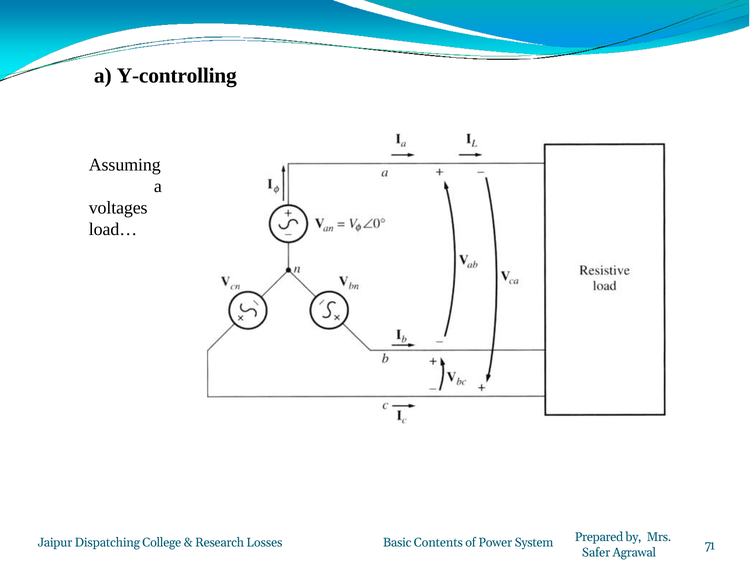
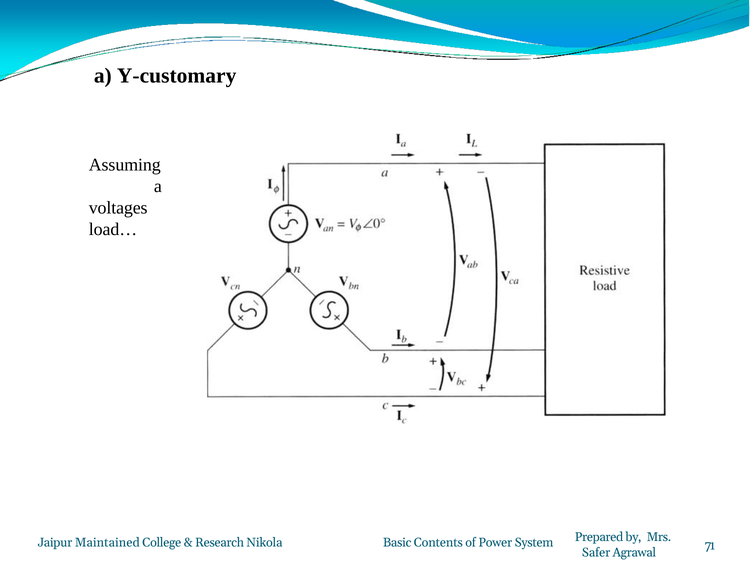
Y-controlling: Y-controlling -> Y-customary
Dispatching: Dispatching -> Maintained
Losses: Losses -> Nikola
